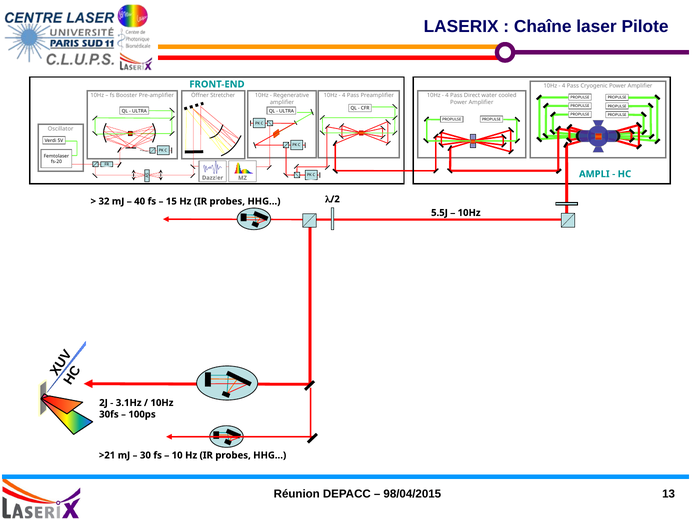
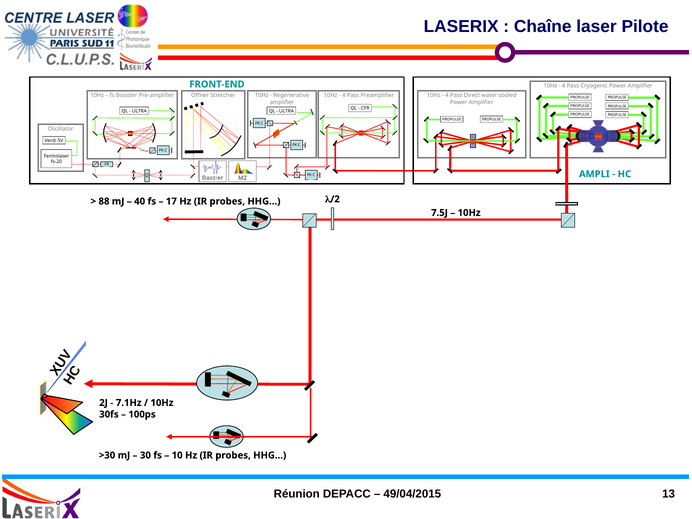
32: 32 -> 88
15: 15 -> 17
5.5J: 5.5J -> 7.5J
3.1Hz: 3.1Hz -> 7.1Hz
>21: >21 -> >30
98/04/2015: 98/04/2015 -> 49/04/2015
